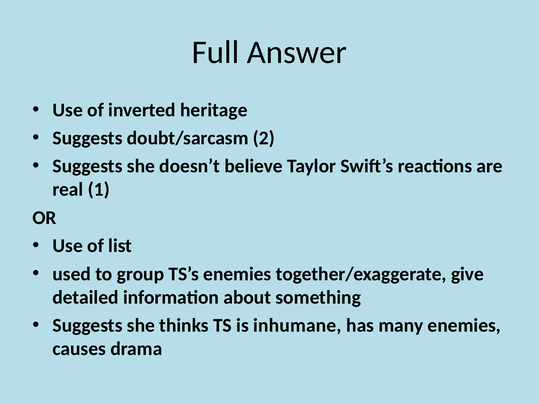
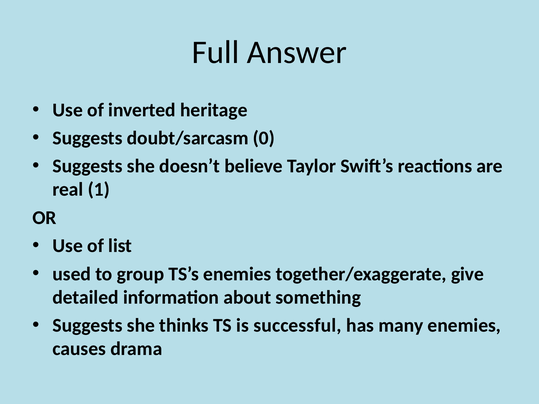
2: 2 -> 0
inhumane: inhumane -> successful
